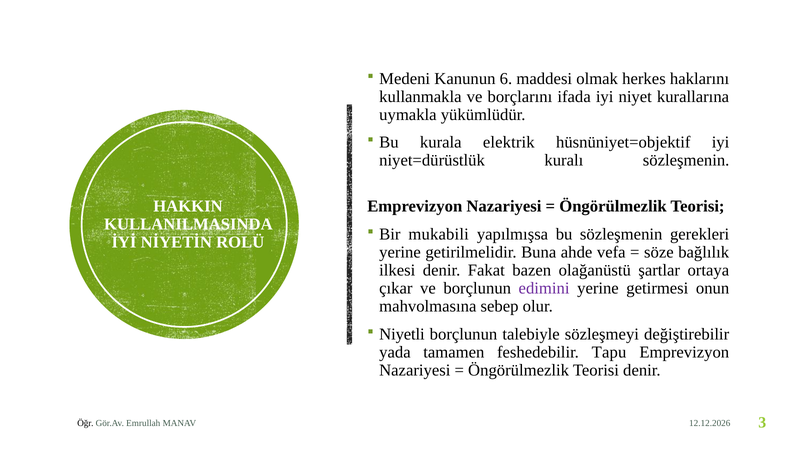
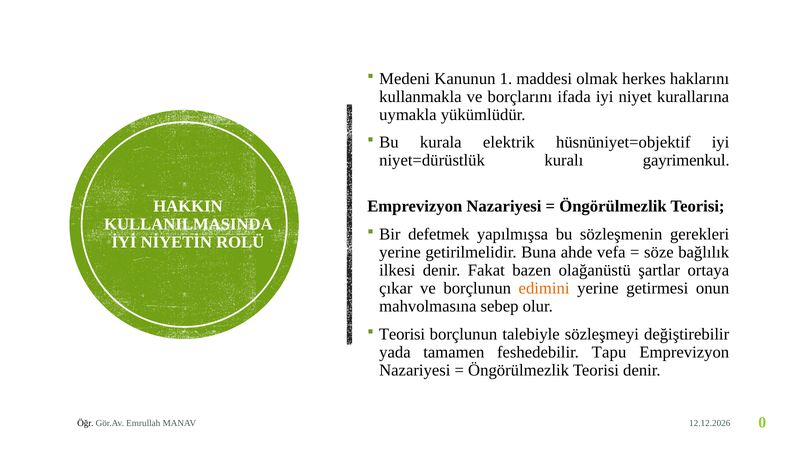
6: 6 -> 1
kuralı sözleşmenin: sözleşmenin -> gayrimenkul
mukabili: mukabili -> defetmek
edimini colour: purple -> orange
Niyetli at (402, 335): Niyetli -> Teorisi
3: 3 -> 0
